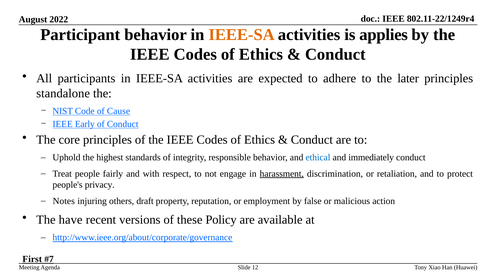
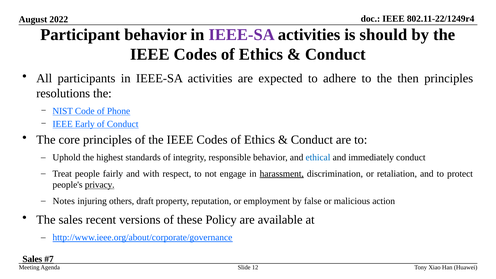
IEEE-SA at (242, 35) colour: orange -> purple
applies: applies -> should
later: later -> then
standalone: standalone -> resolutions
Cause: Cause -> Phone
privacy underline: none -> present
The have: have -> sales
First at (32, 259): First -> Sales
